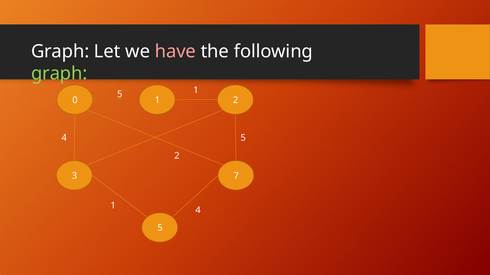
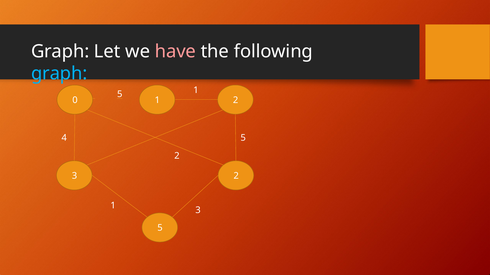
graph at (59, 74) colour: light green -> light blue
3 7: 7 -> 2
1 4: 4 -> 3
